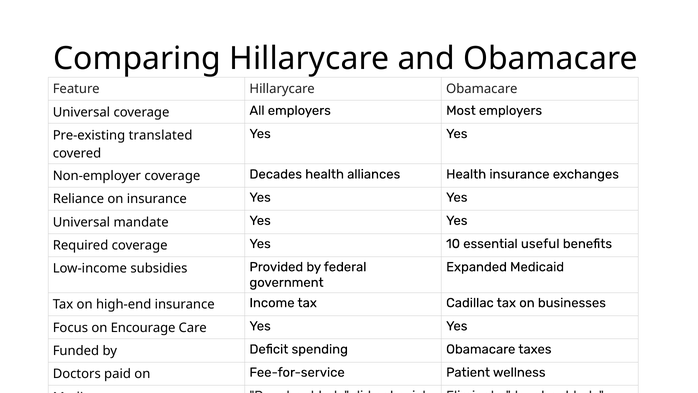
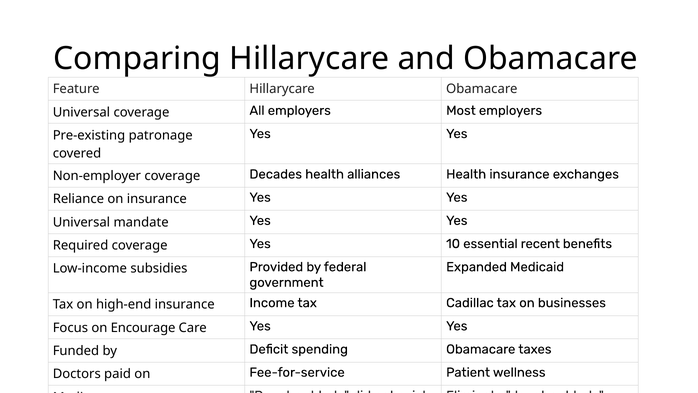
translated: translated -> patronage
useful: useful -> recent
